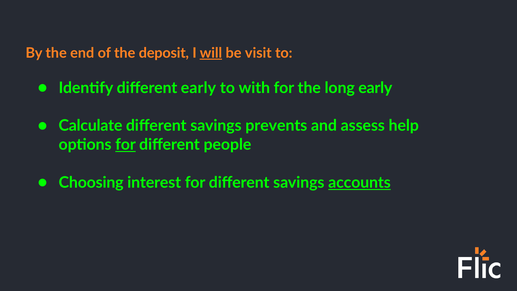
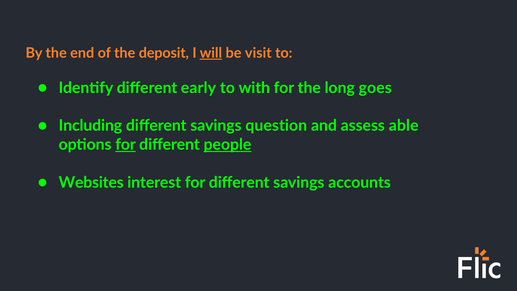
long early: early -> goes
Calculate: Calculate -> Including
prevents: prevents -> question
help: help -> able
people underline: none -> present
Choosing: Choosing -> Websites
accounts underline: present -> none
